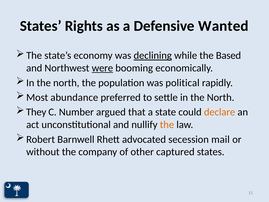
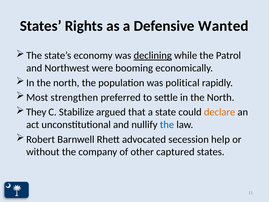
Based: Based -> Patrol
were underline: present -> none
abundance: abundance -> strengthen
Number: Number -> Stabilize
the at (167, 125) colour: orange -> blue
mail: mail -> help
